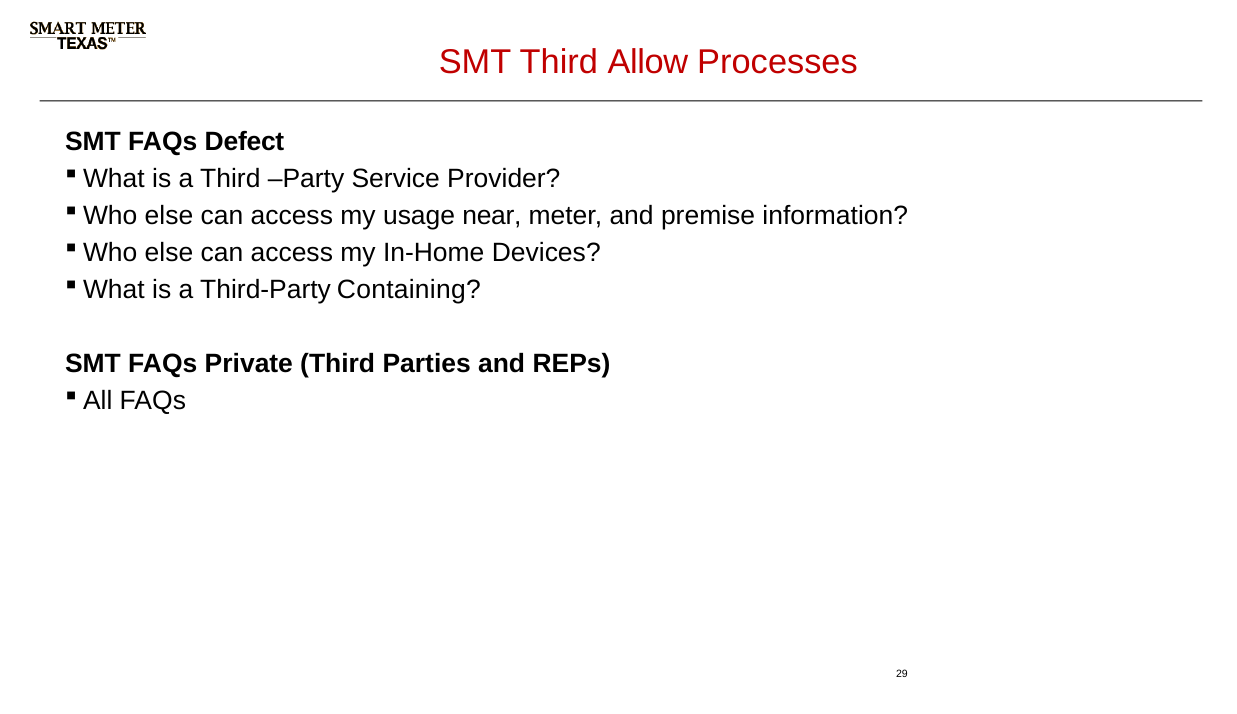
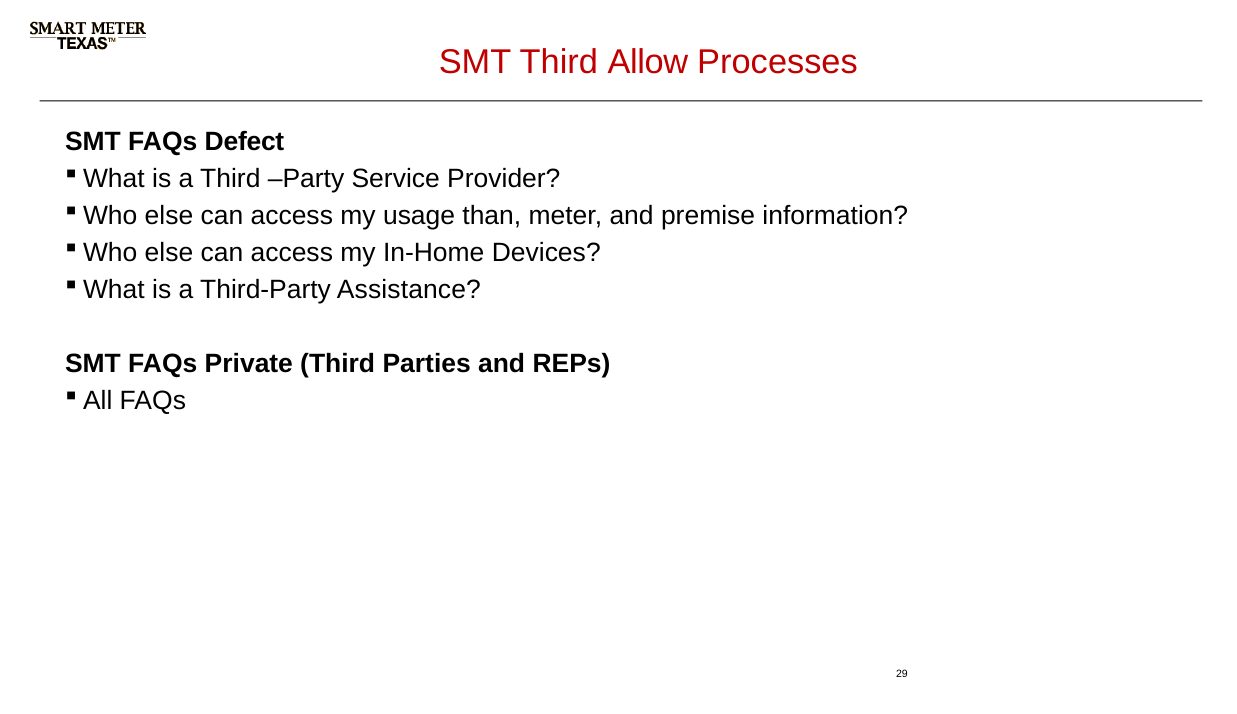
near: near -> than
Containing: Containing -> Assistance
